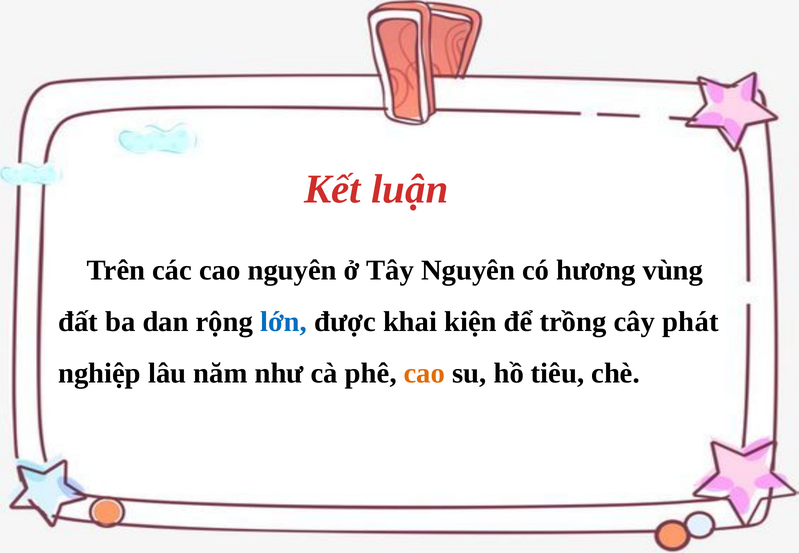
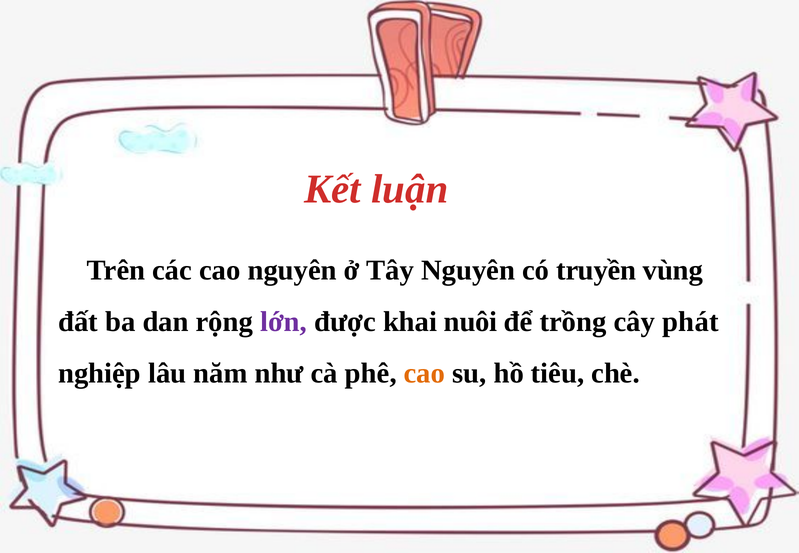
hương: hương -> truyền
lớn colour: blue -> purple
kiện: kiện -> nuôi
